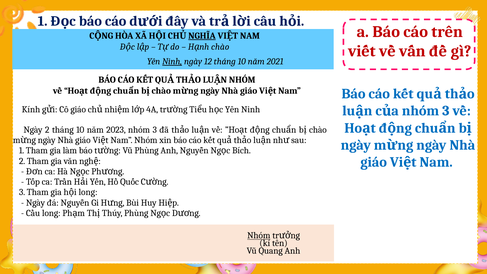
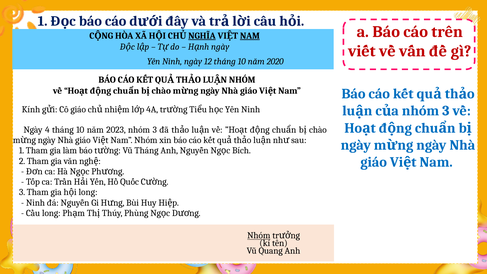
NAM at (250, 36) underline: none -> present
chào at (220, 47): chào -> ngày
Ninh at (172, 61) underline: present -> none
2021: 2021 -> 2020
Ngày 2: 2 -> 4
Vũ Phùng: Phùng -> Tháng
Ngày at (36, 203): Ngày -> Ninh
